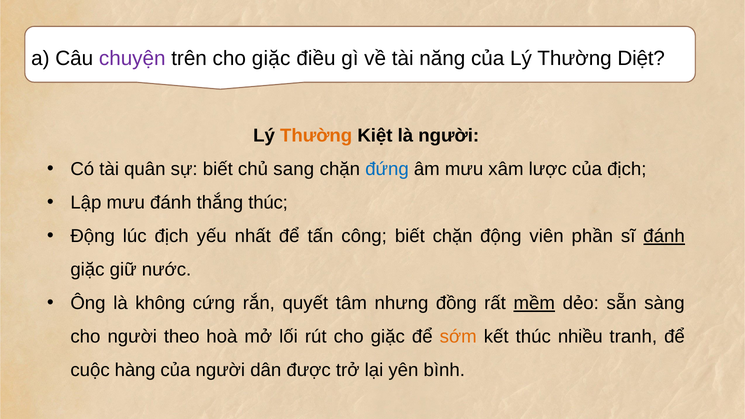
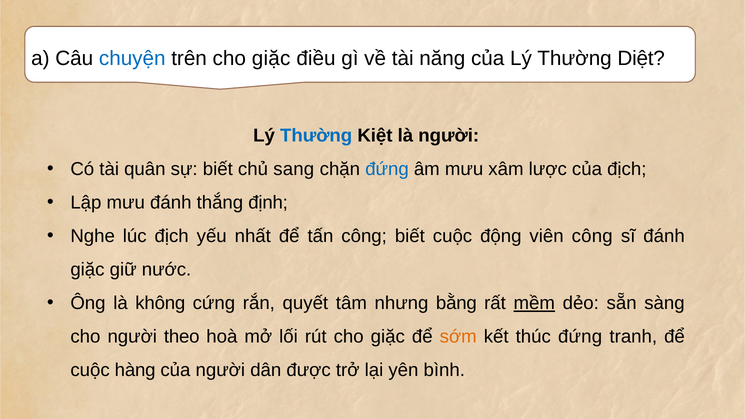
chuyện colour: purple -> blue
Thường at (316, 136) colour: orange -> blue
thắng thúc: thúc -> định
Động at (93, 236): Động -> Nghe
biết chặn: chặn -> cuộc
viên phần: phần -> công
đánh at (664, 236) underline: present -> none
đồng: đồng -> bằng
thúc nhiều: nhiều -> đứng
